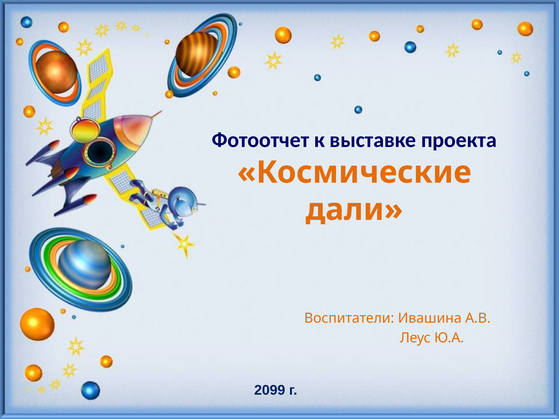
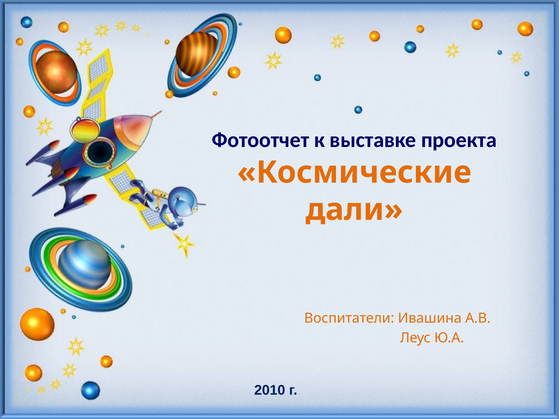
2099: 2099 -> 2010
